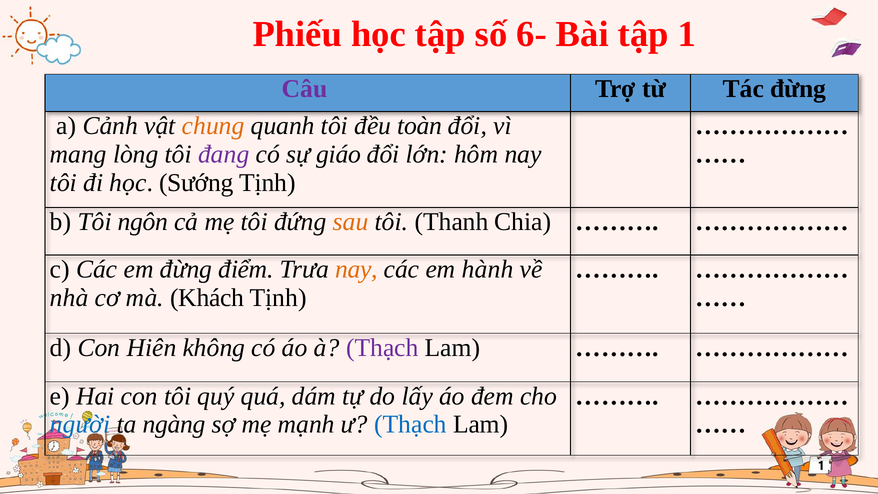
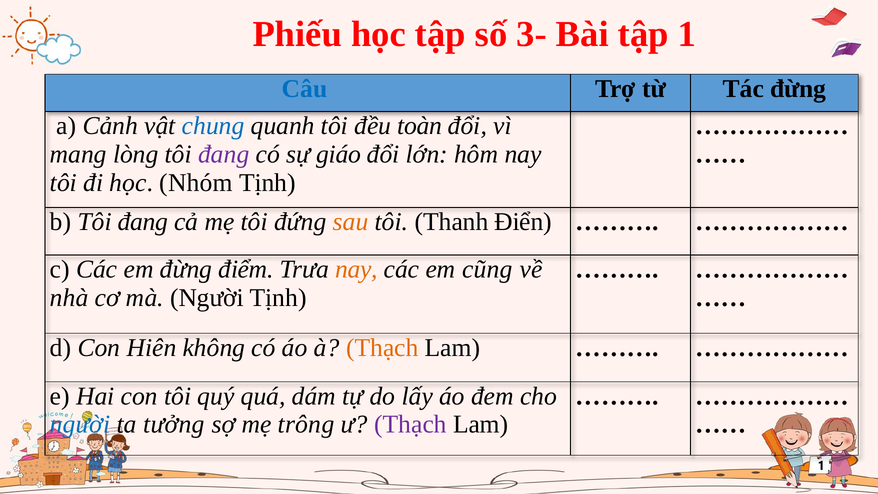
6-: 6- -> 3-
Câu colour: purple -> blue
chung colour: orange -> blue
Sướng: Sướng -> Nhóm
b Tôi ngôn: ngôn -> đang
Chia: Chia -> Điển
hành: hành -> cũng
mà Khách: Khách -> Người
Thạch at (382, 348) colour: purple -> orange
ngàng: ngàng -> tưởng
mạnh: mạnh -> trông
Thạch at (411, 425) colour: blue -> purple
